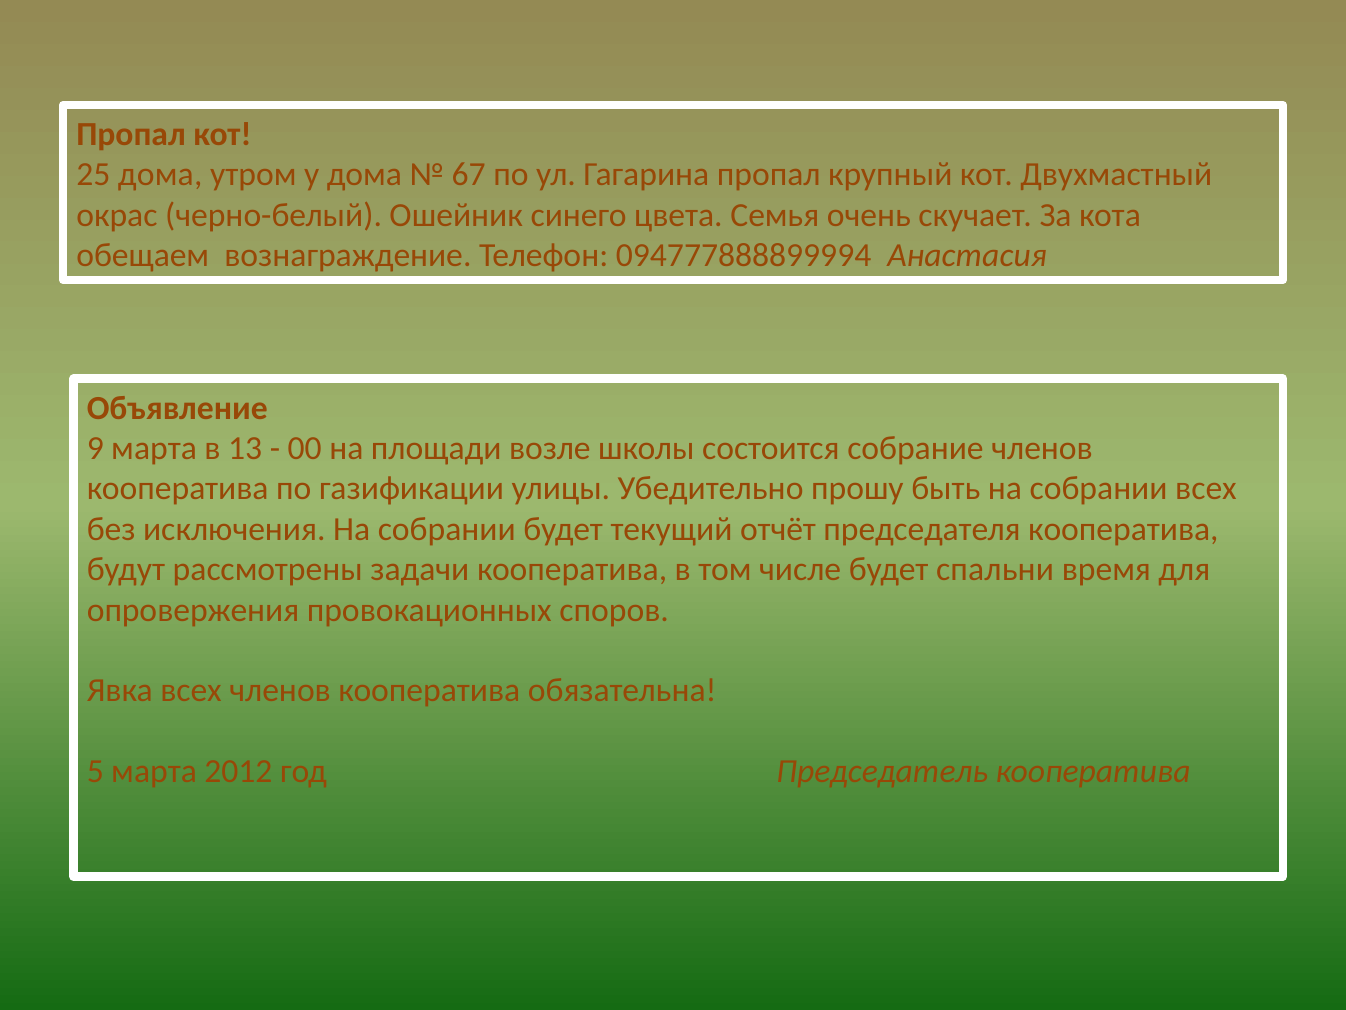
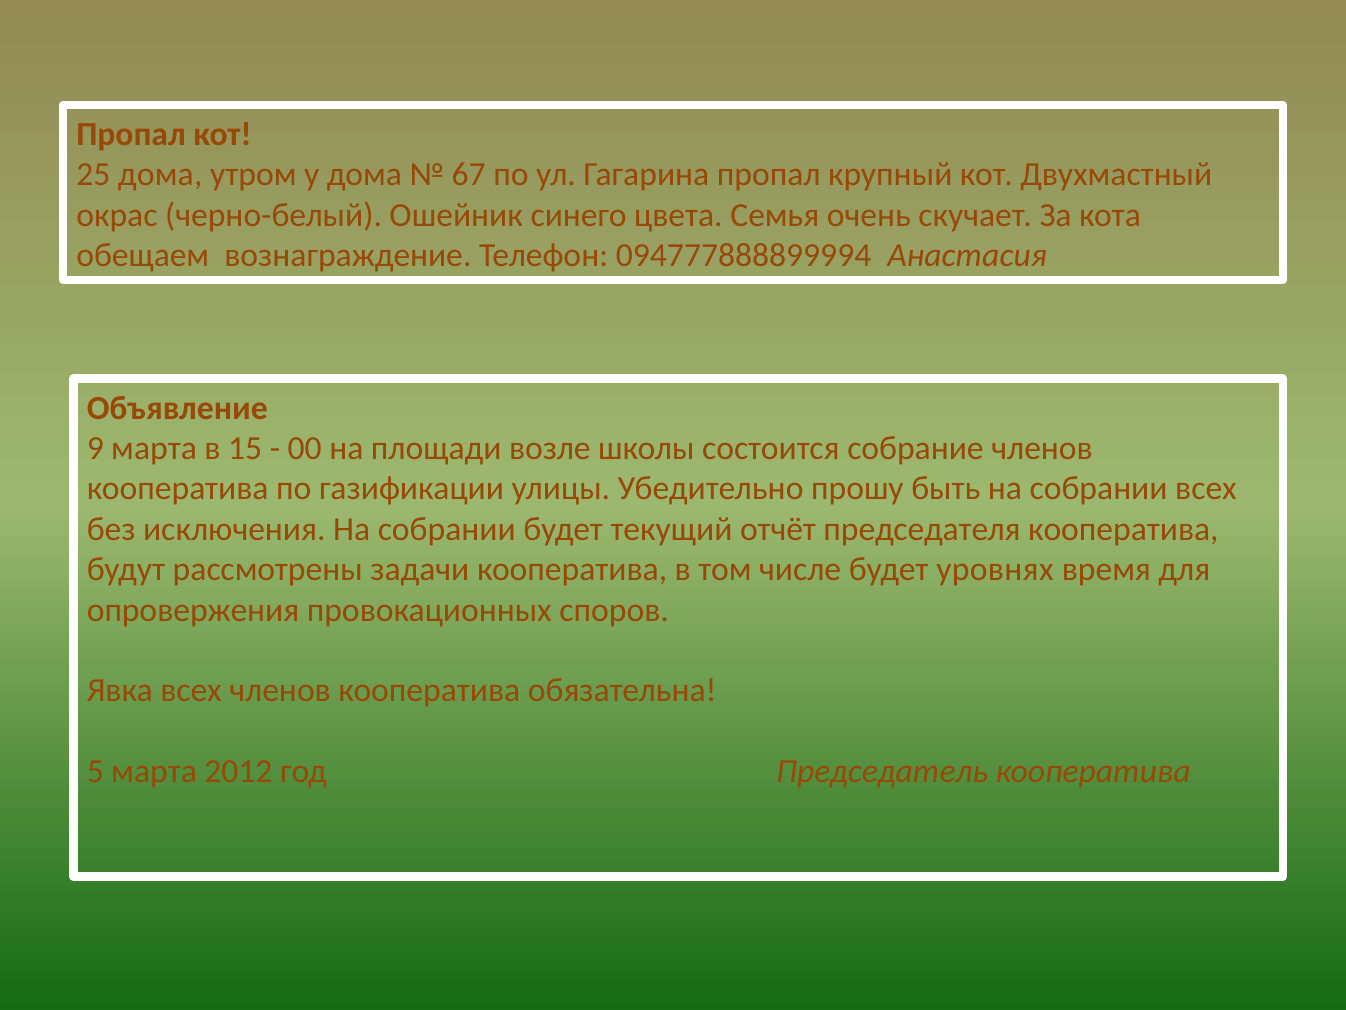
13: 13 -> 15
спальни: спальни -> уровнях
